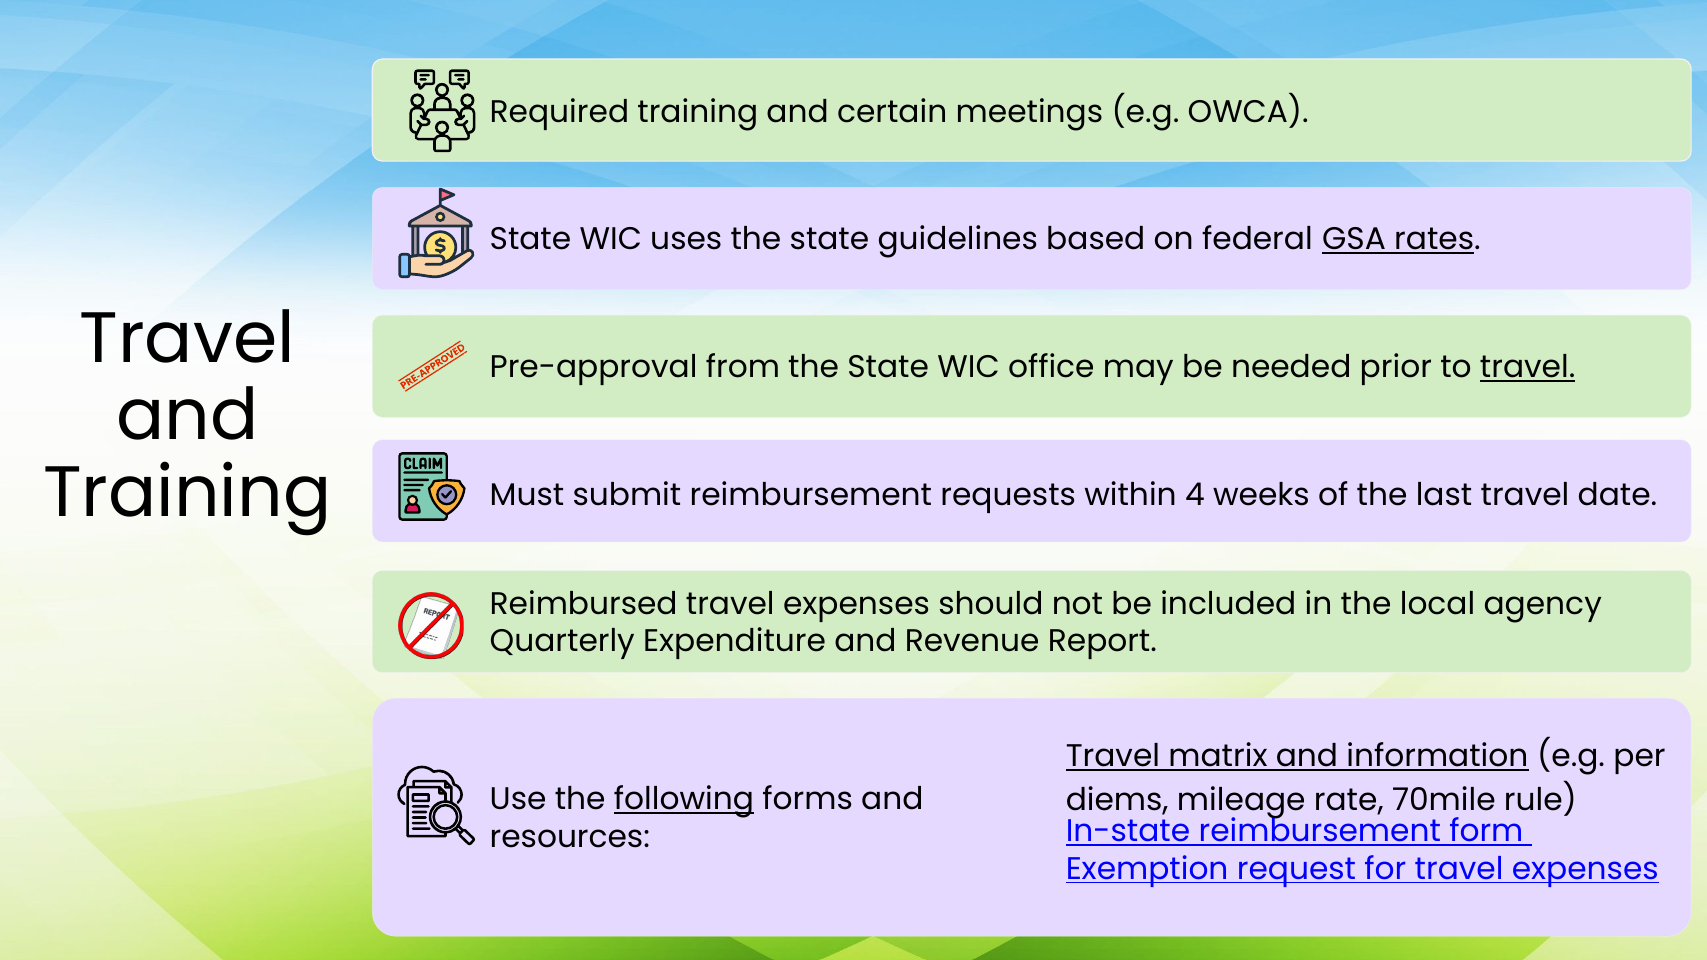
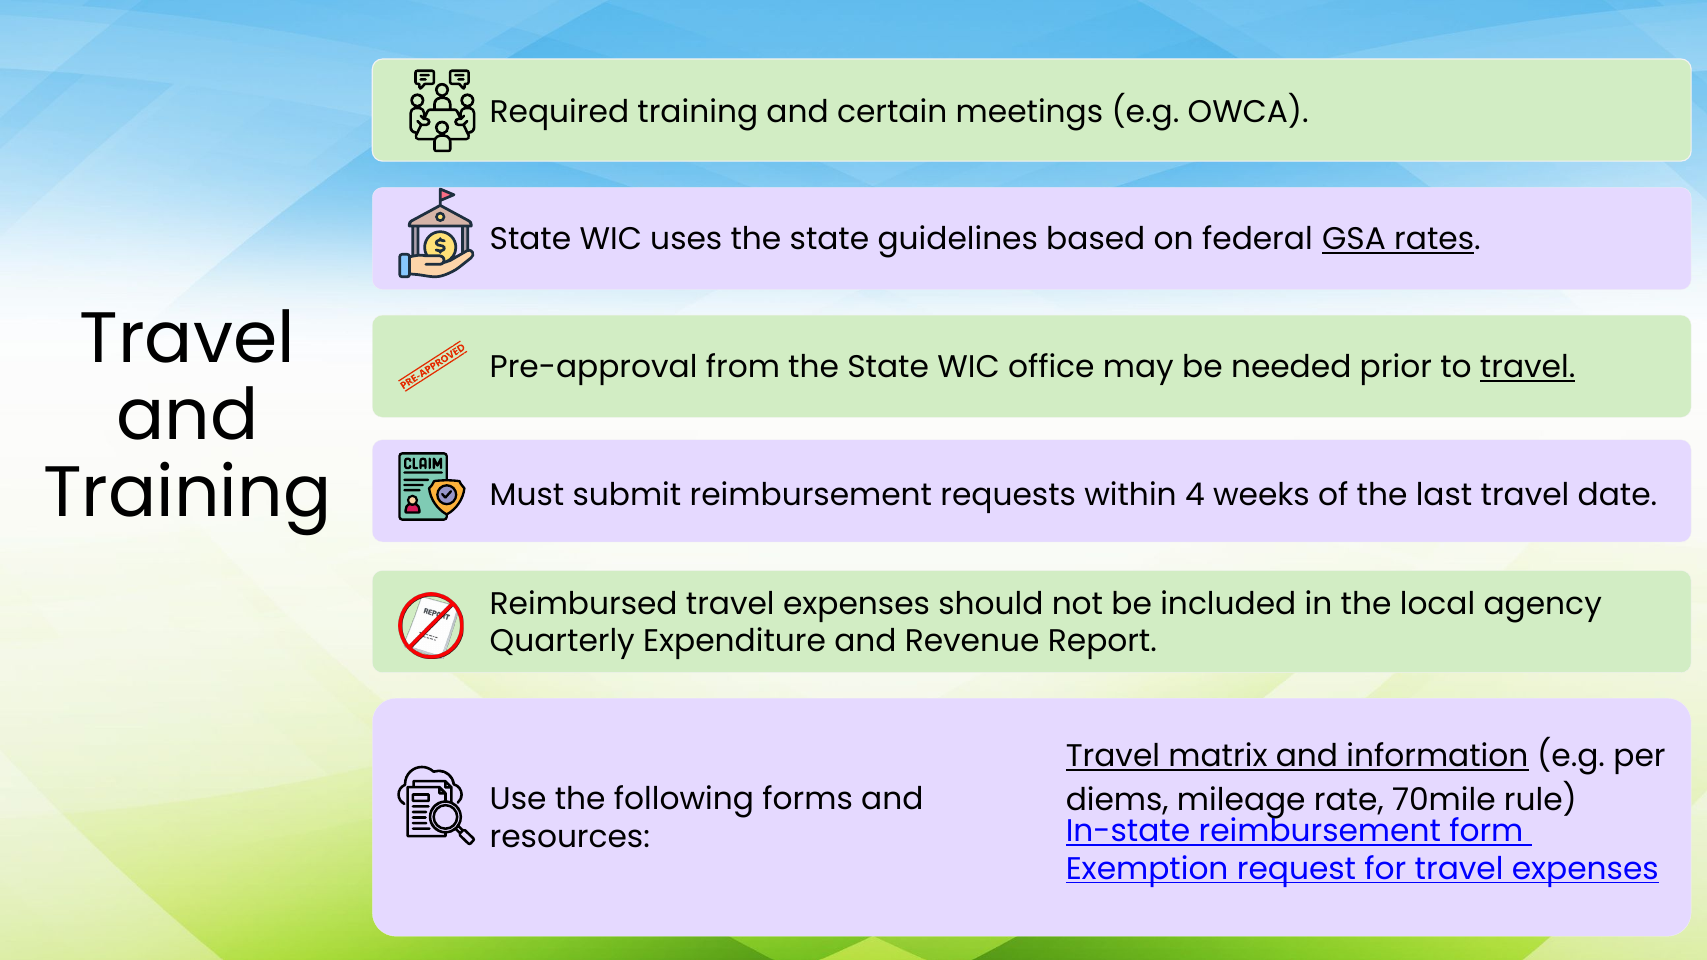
following underline: present -> none
